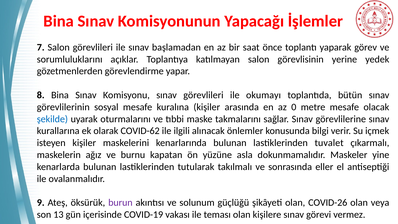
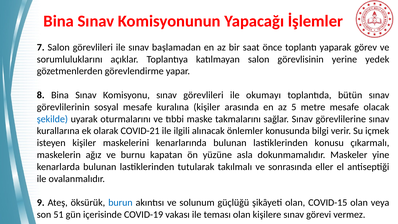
0: 0 -> 5
COVID-62: COVID-62 -> COVID-21
tuvalet: tuvalet -> konusu
burun colour: purple -> blue
COVID-26: COVID-26 -> COVID-15
13: 13 -> 51
